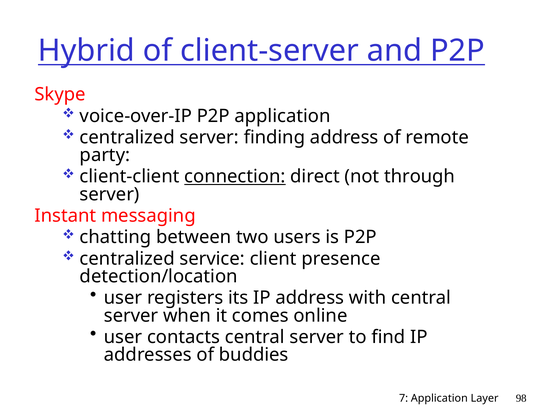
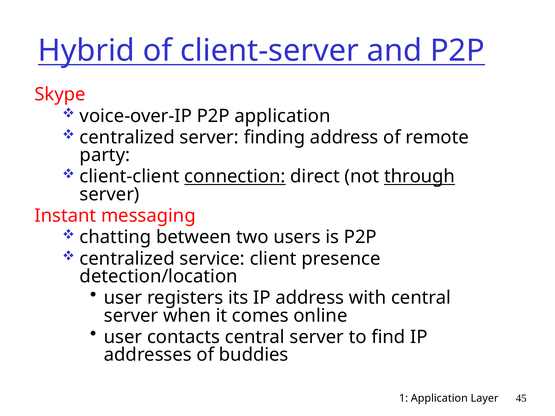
through underline: none -> present
7: 7 -> 1
98: 98 -> 45
